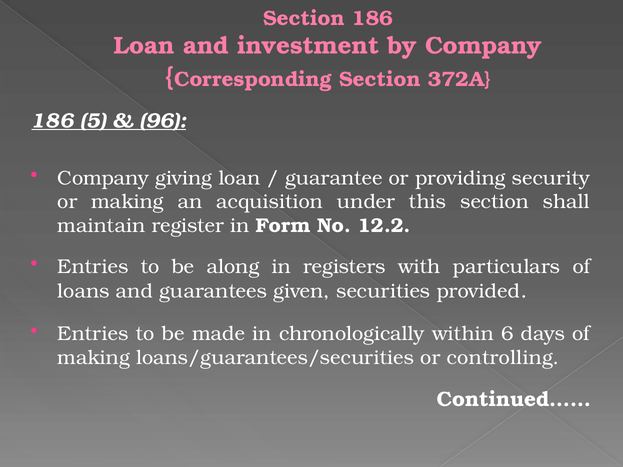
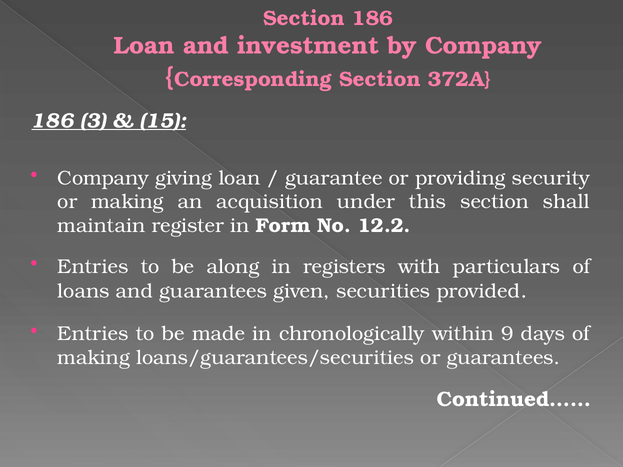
5: 5 -> 3
96: 96 -> 15
6: 6 -> 9
or controlling: controlling -> guarantees
